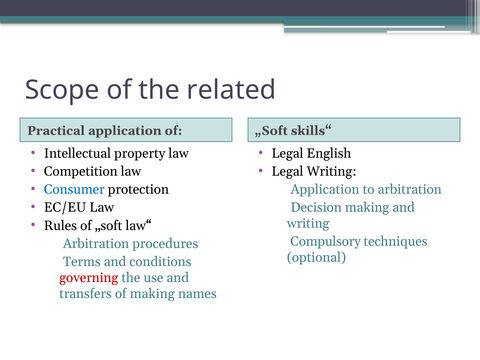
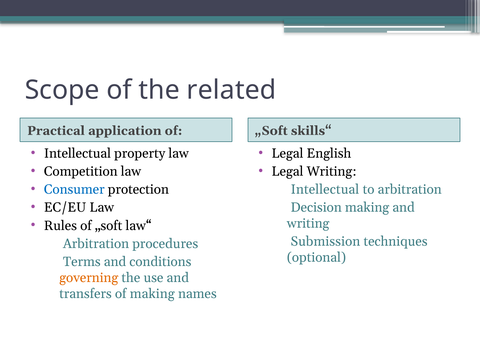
Application at (325, 190): Application -> Intellectual
Compulsory: Compulsory -> Submission
governing colour: red -> orange
